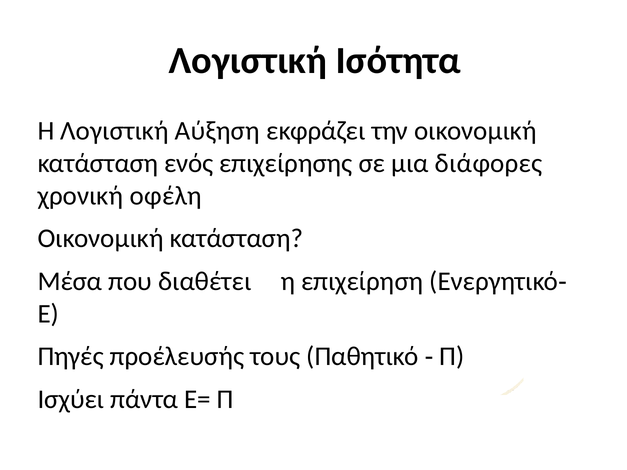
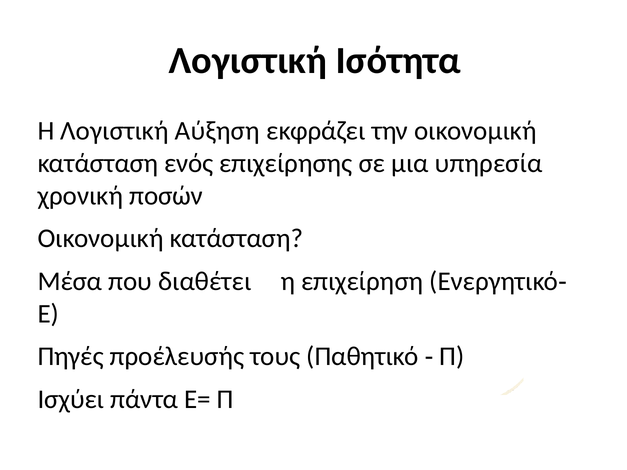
διάφορες: διάφορες -> υπηρεσία
οφέλη: οφέλη -> ποσών
